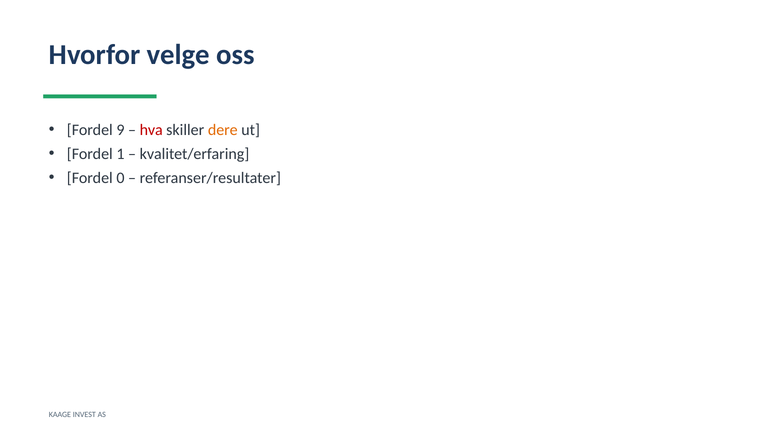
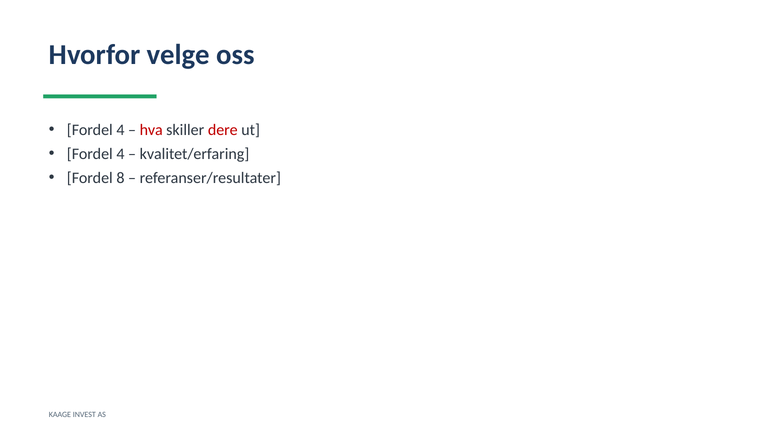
9 at (120, 130): 9 -> 4
dere colour: orange -> red
1 at (120, 154): 1 -> 4
0: 0 -> 8
